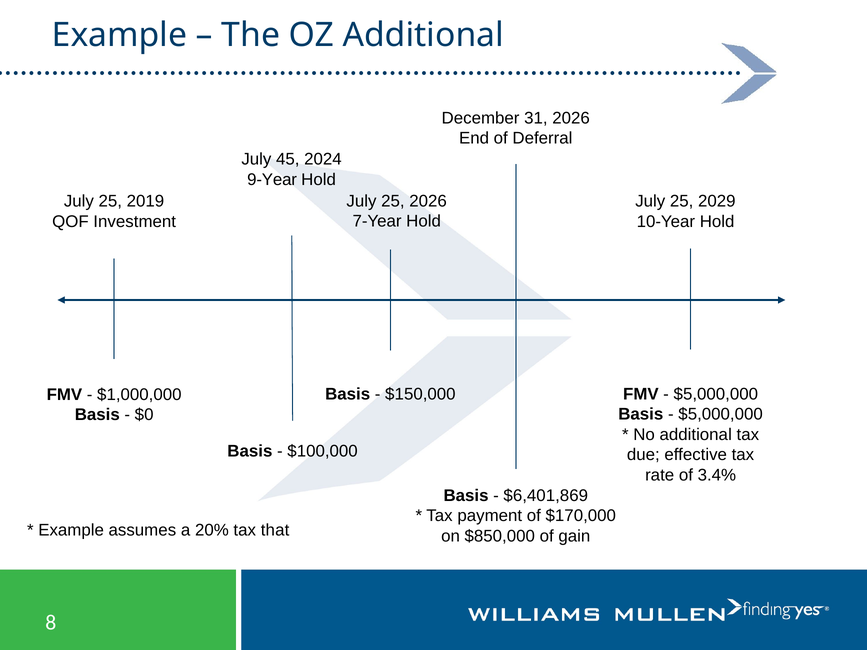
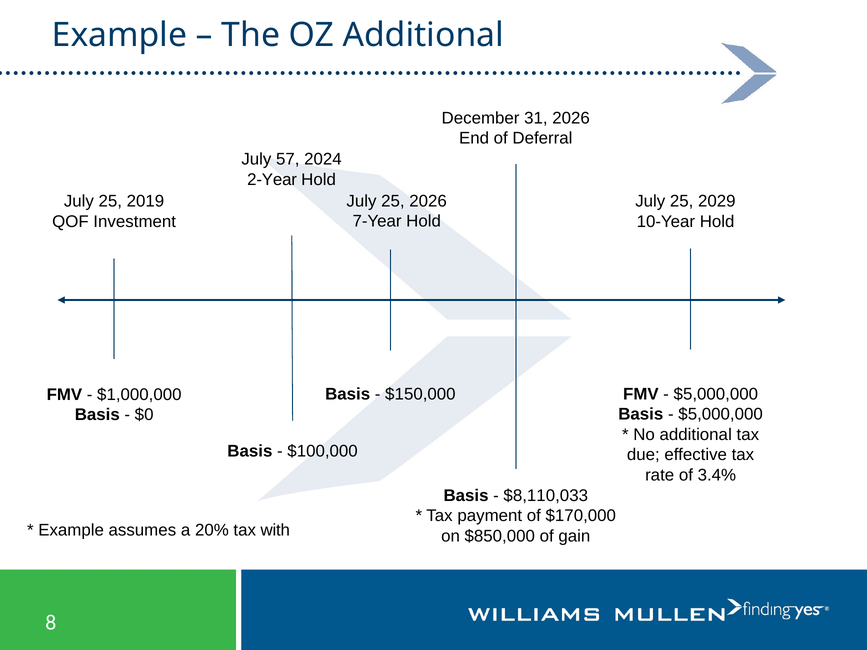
45: 45 -> 57
9-Year: 9-Year -> 2-Year
$6,401,869: $6,401,869 -> $8,110,033
that: that -> with
